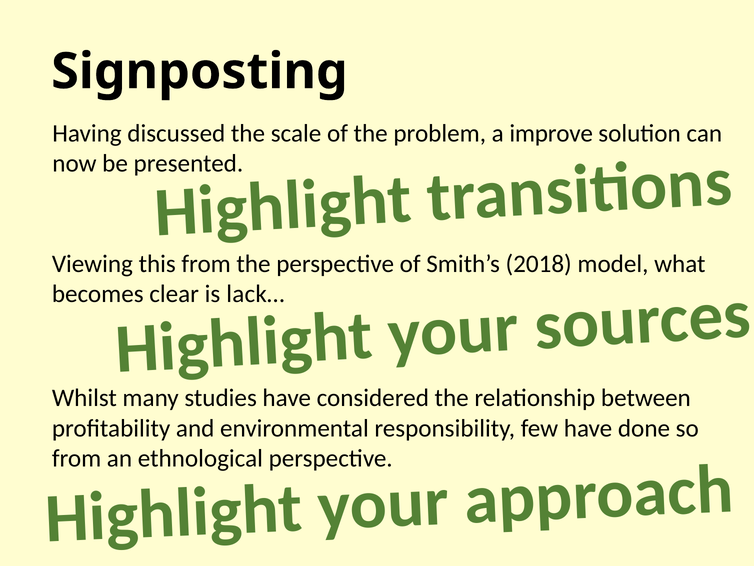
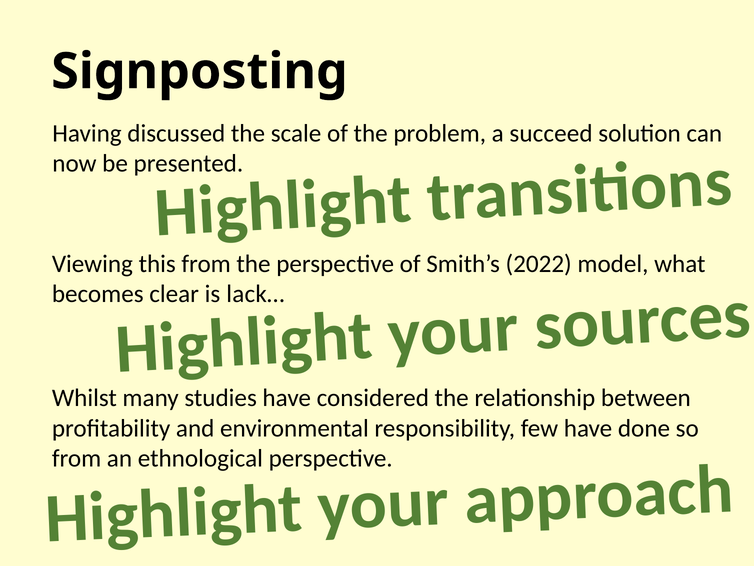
improve: improve -> succeed
2018: 2018 -> 2022
